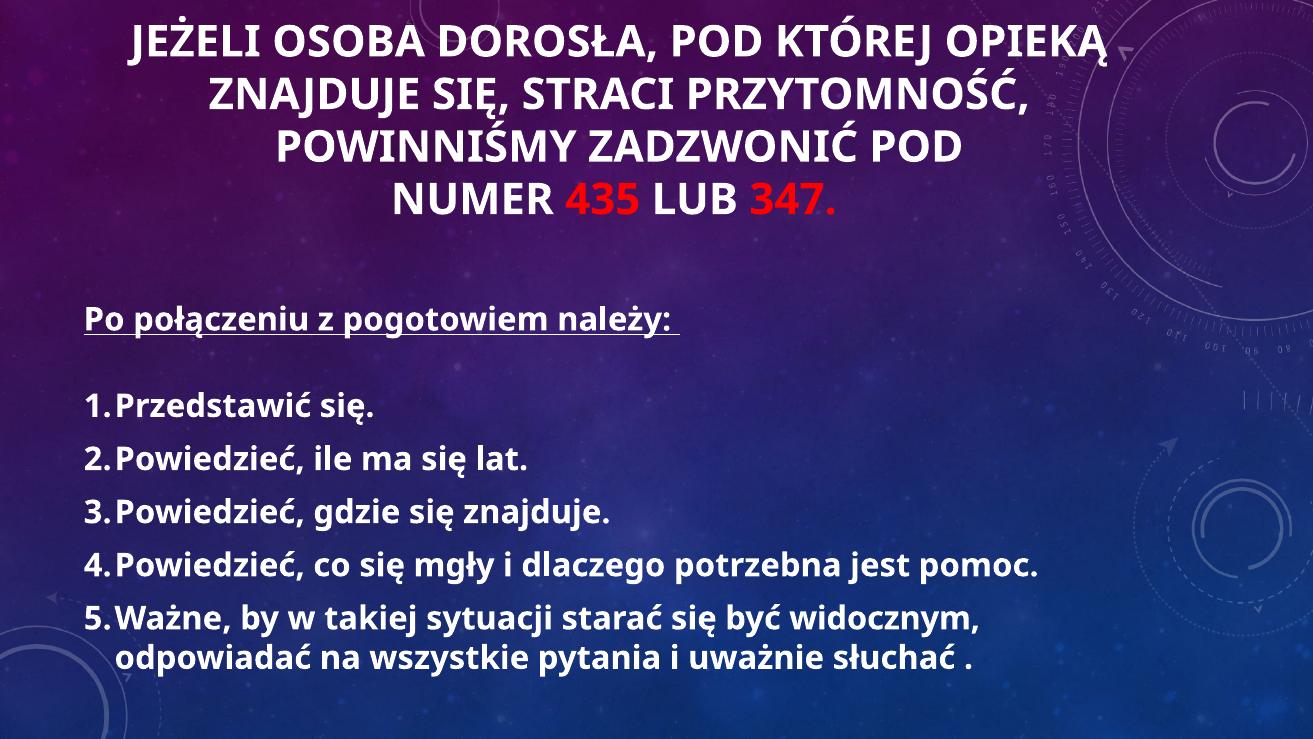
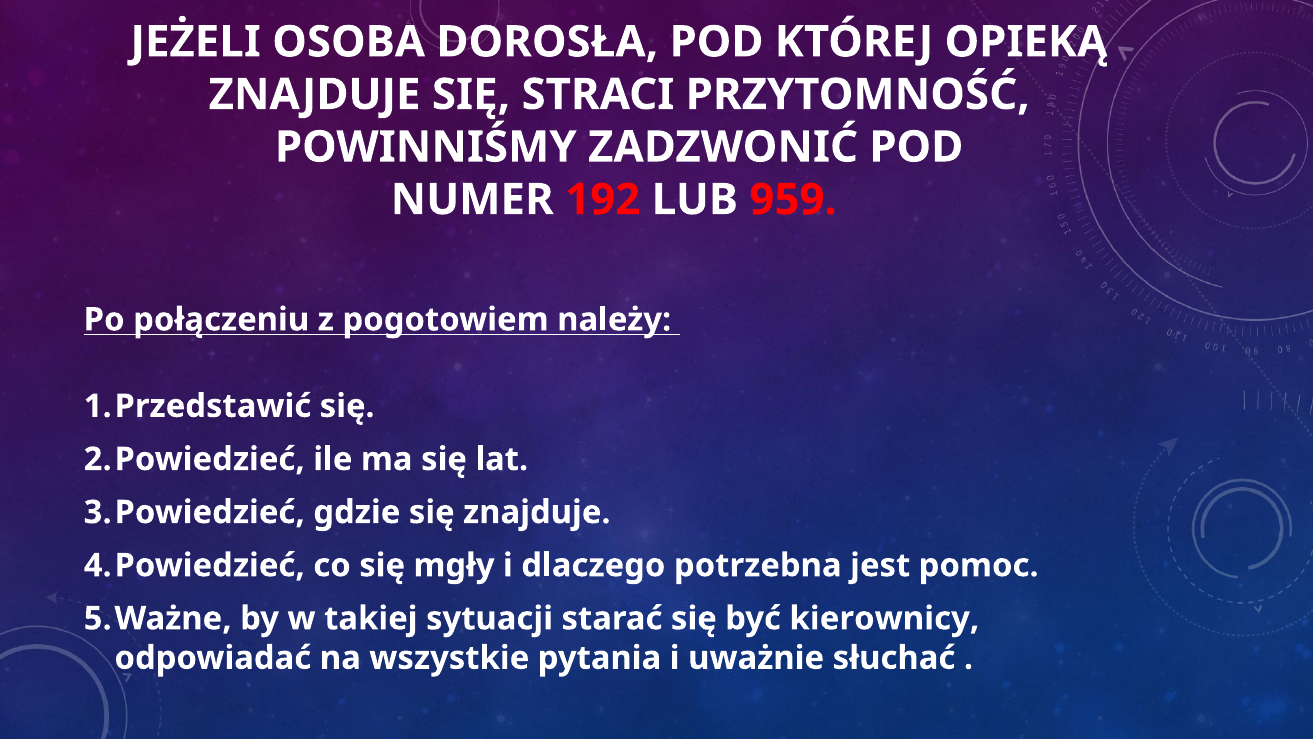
435: 435 -> 192
347: 347 -> 959
widocznym: widocznym -> kierownicy
